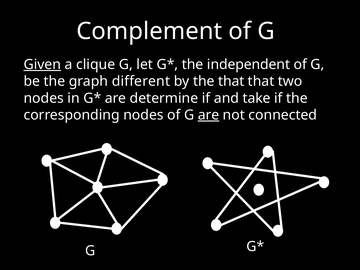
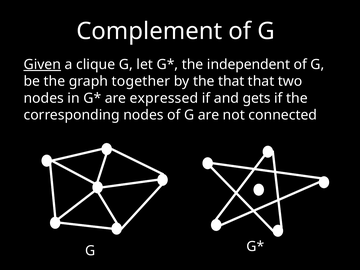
different: different -> together
determine: determine -> expressed
take: take -> gets
are at (209, 115) underline: present -> none
